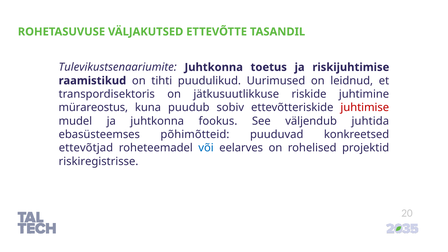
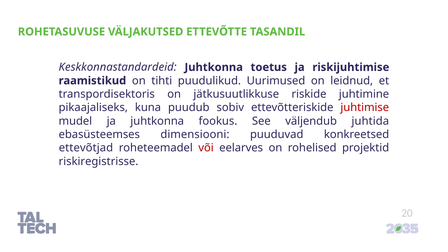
Tulevikustsenaariumite: Tulevikustsenaariumite -> Keskkonnastandardeid
mürareostus: mürareostus -> pikaajaliseks
põhimõtteid: põhimõtteid -> dimensiooni
või colour: blue -> red
